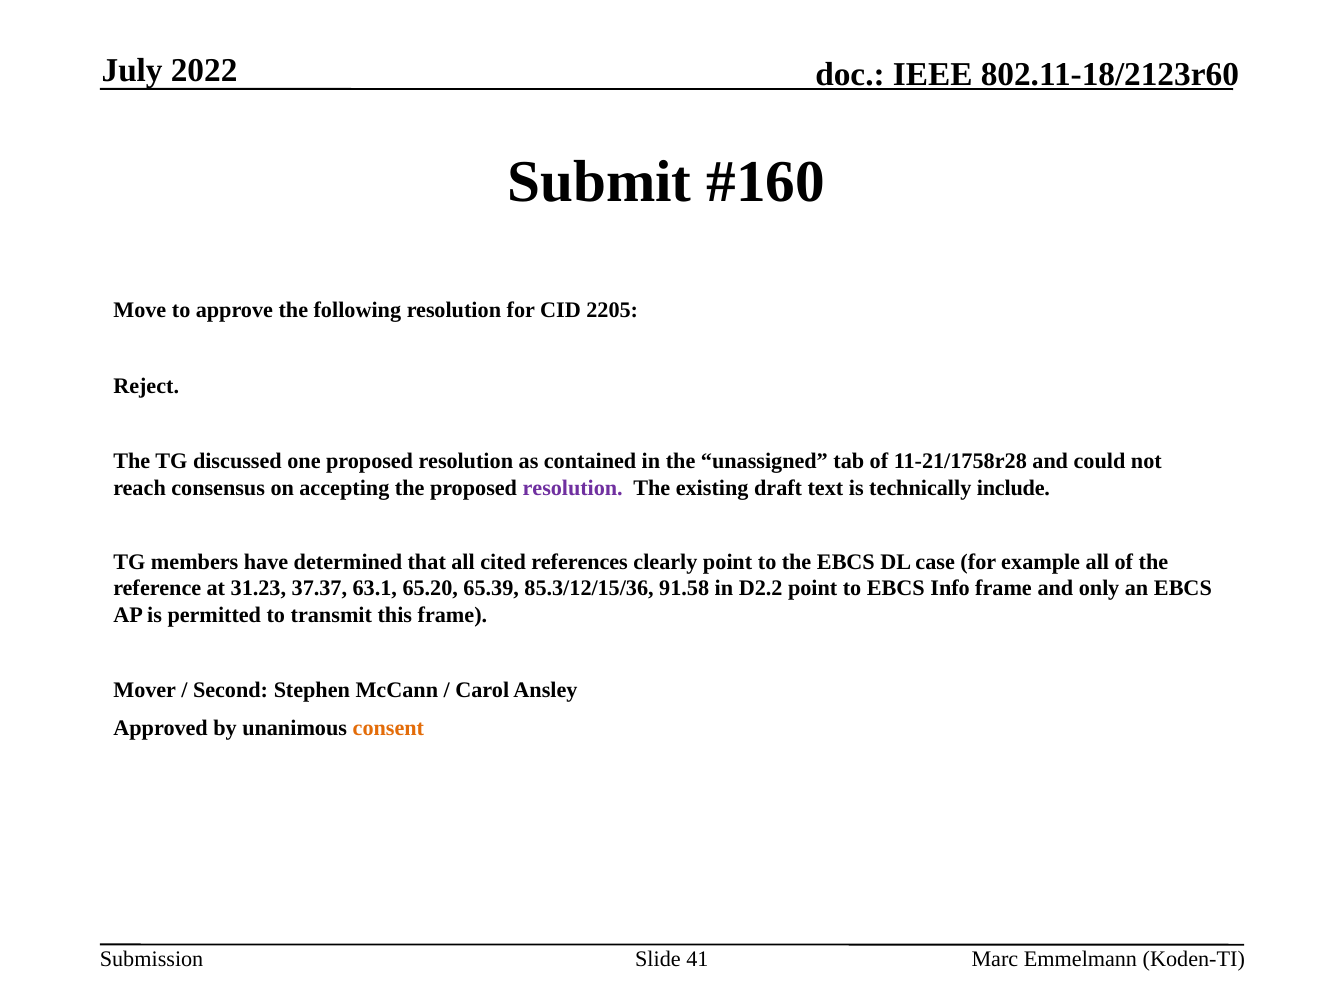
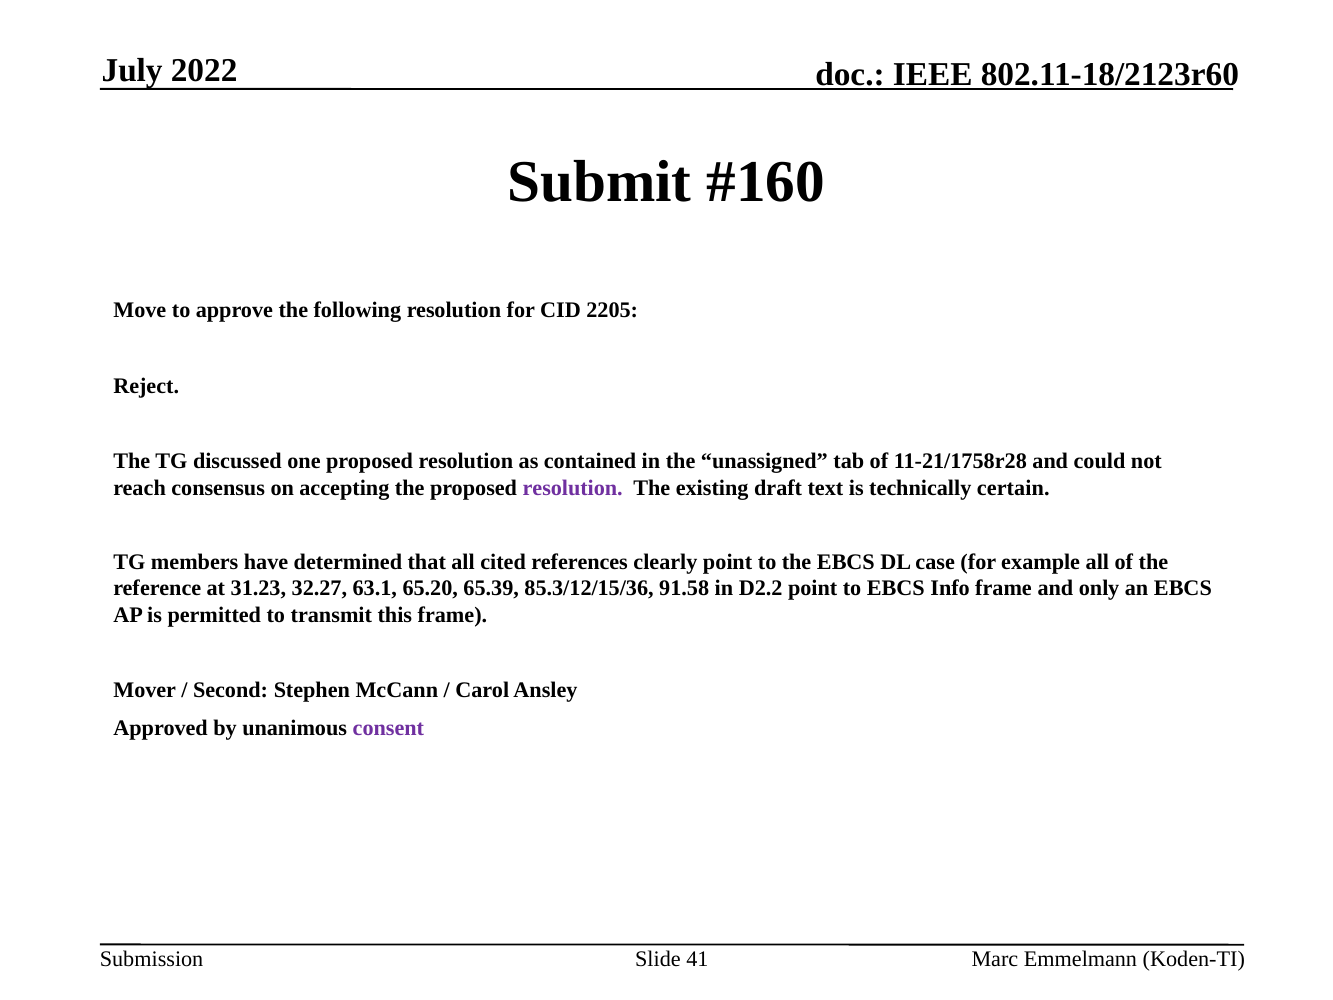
include: include -> certain
37.37: 37.37 -> 32.27
consent colour: orange -> purple
